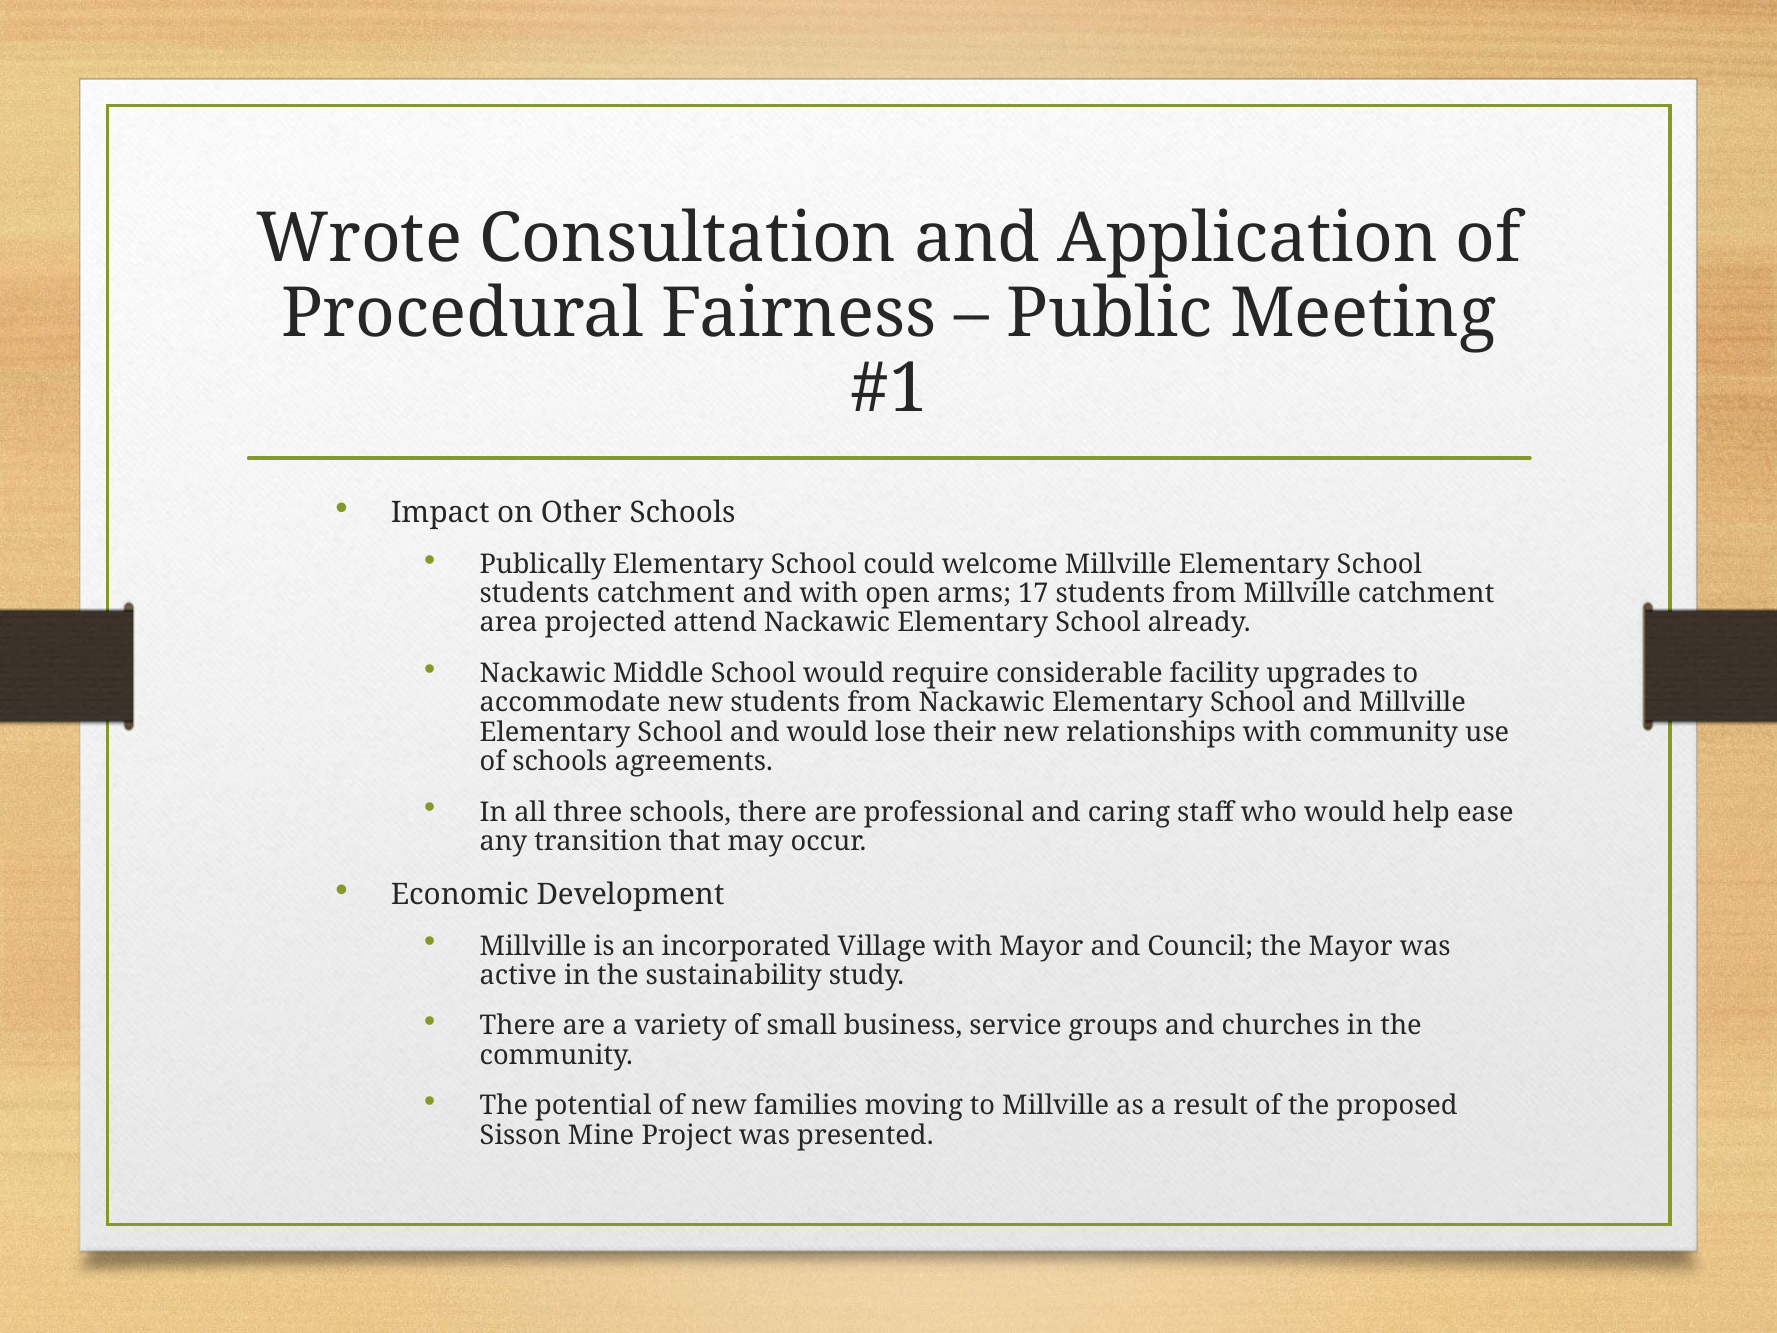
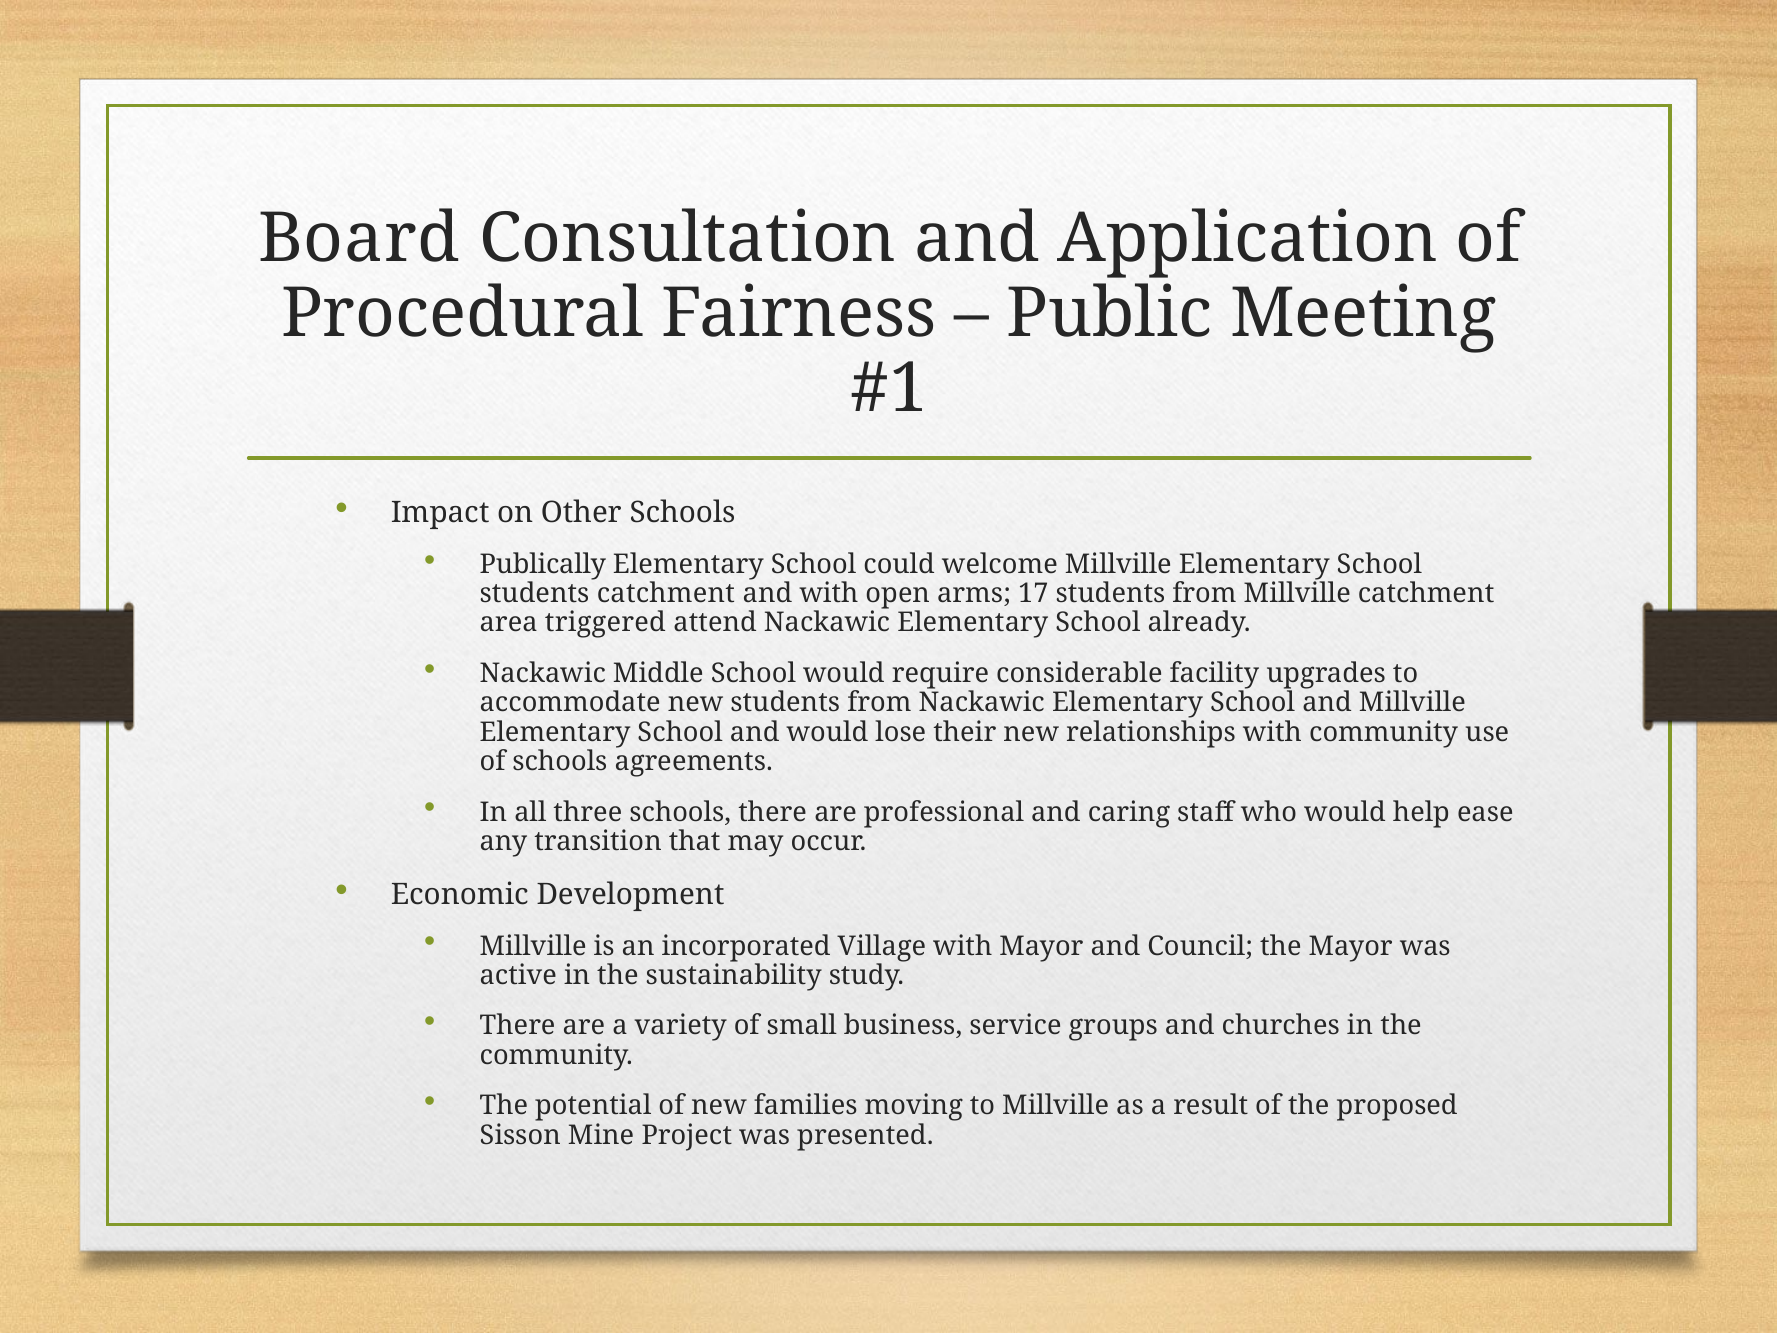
Wrote: Wrote -> Board
projected: projected -> triggered
